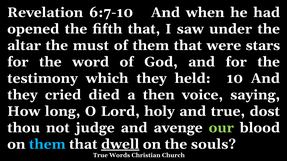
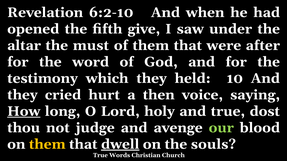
6:7-10: 6:7-10 -> 6:2-10
fifth that: that -> give
stars: stars -> after
died: died -> hurt
How underline: none -> present
them at (47, 145) colour: light blue -> yellow
